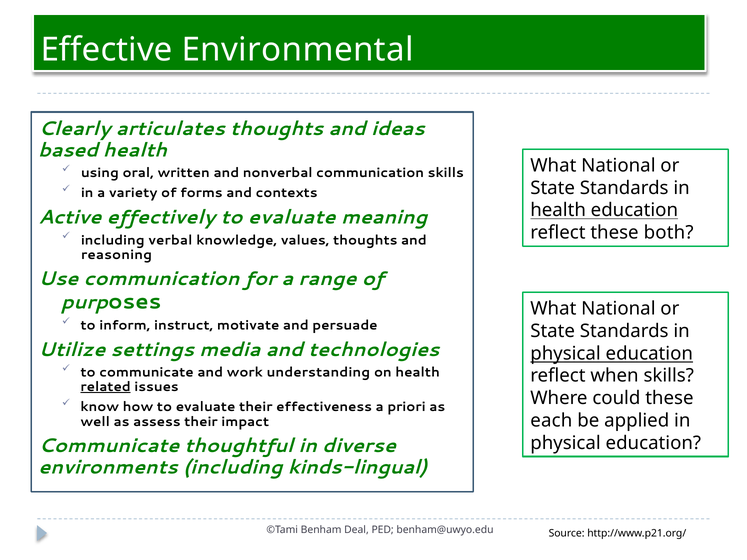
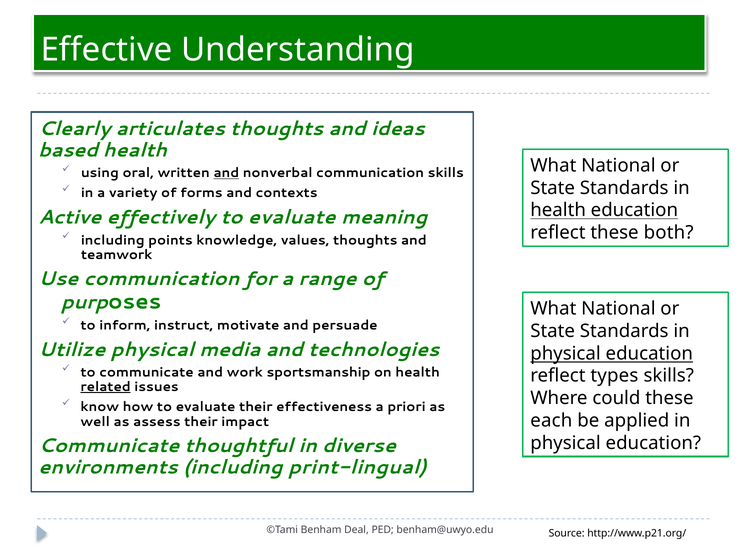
Environmental: Environmental -> Understanding
and at (226, 173) underline: none -> present
verbal: verbal -> points
reasoning: reasoning -> teamwork
Utilize settings: settings -> physical
understanding: understanding -> sportsmanship
when: when -> types
kinds-lingual: kinds-lingual -> print-lingual
